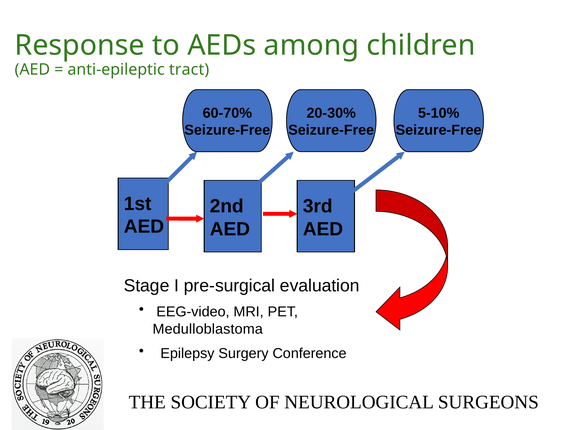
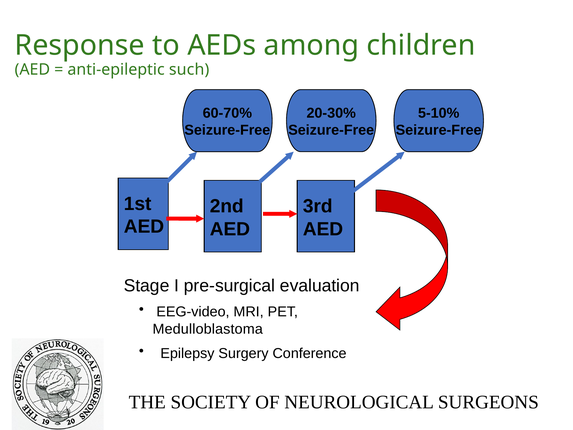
tract: tract -> such
